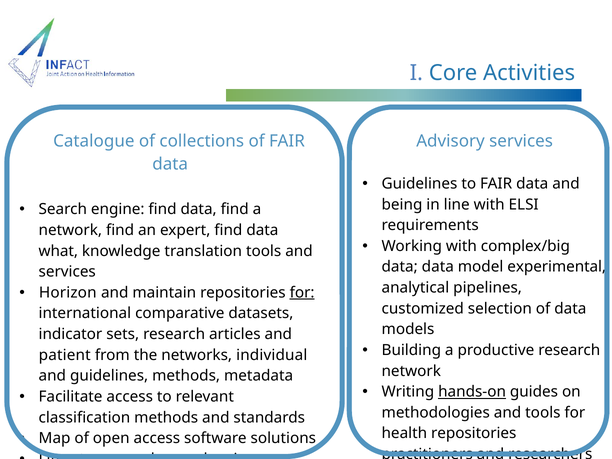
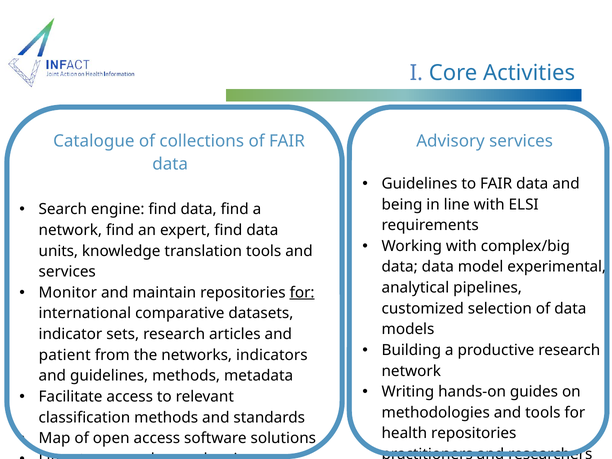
what: what -> units
Horizon: Horizon -> Monitor
individual: individual -> indicators
hands-on underline: present -> none
